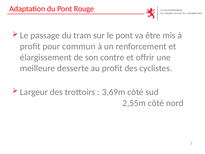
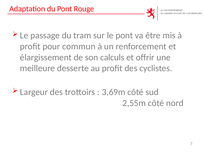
contre: contre -> calculs
